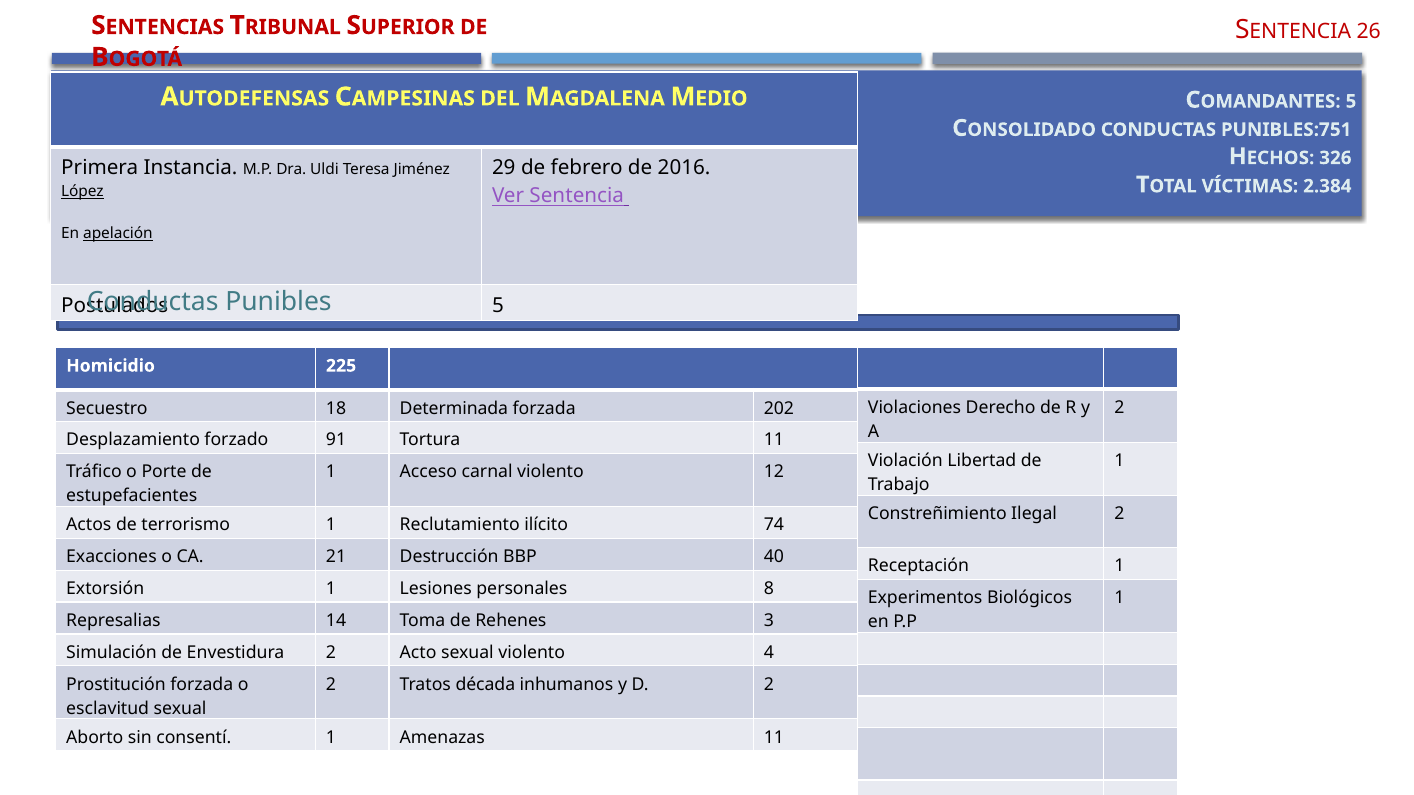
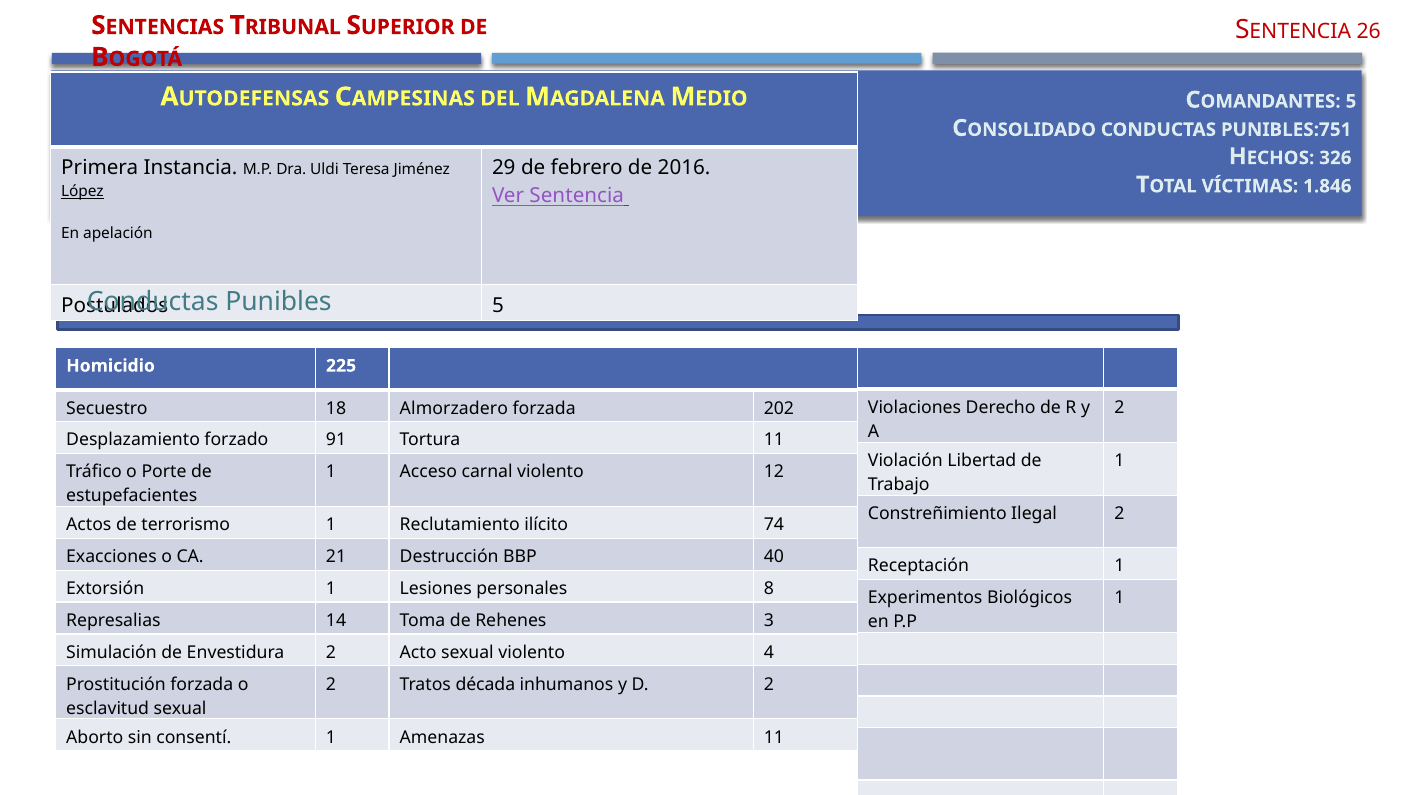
2.384: 2.384 -> 1.846
apelación underline: present -> none
Determinada: Determinada -> Almorzadero
